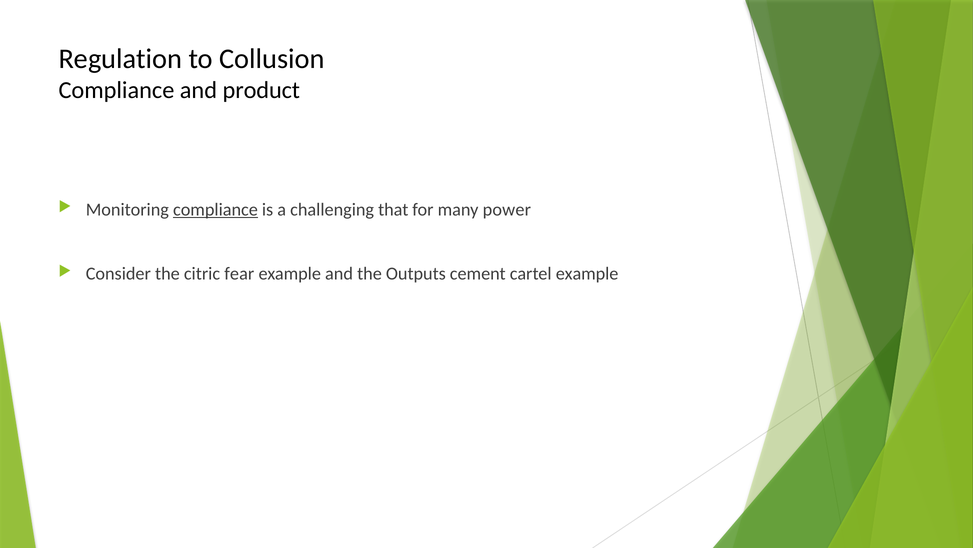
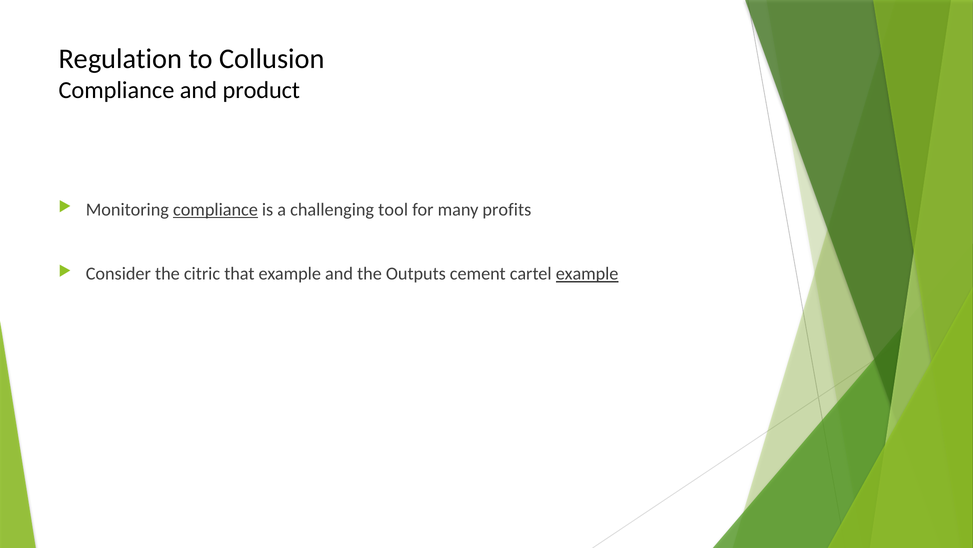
that: that -> tool
power: power -> profits
fear: fear -> that
example at (587, 274) underline: none -> present
